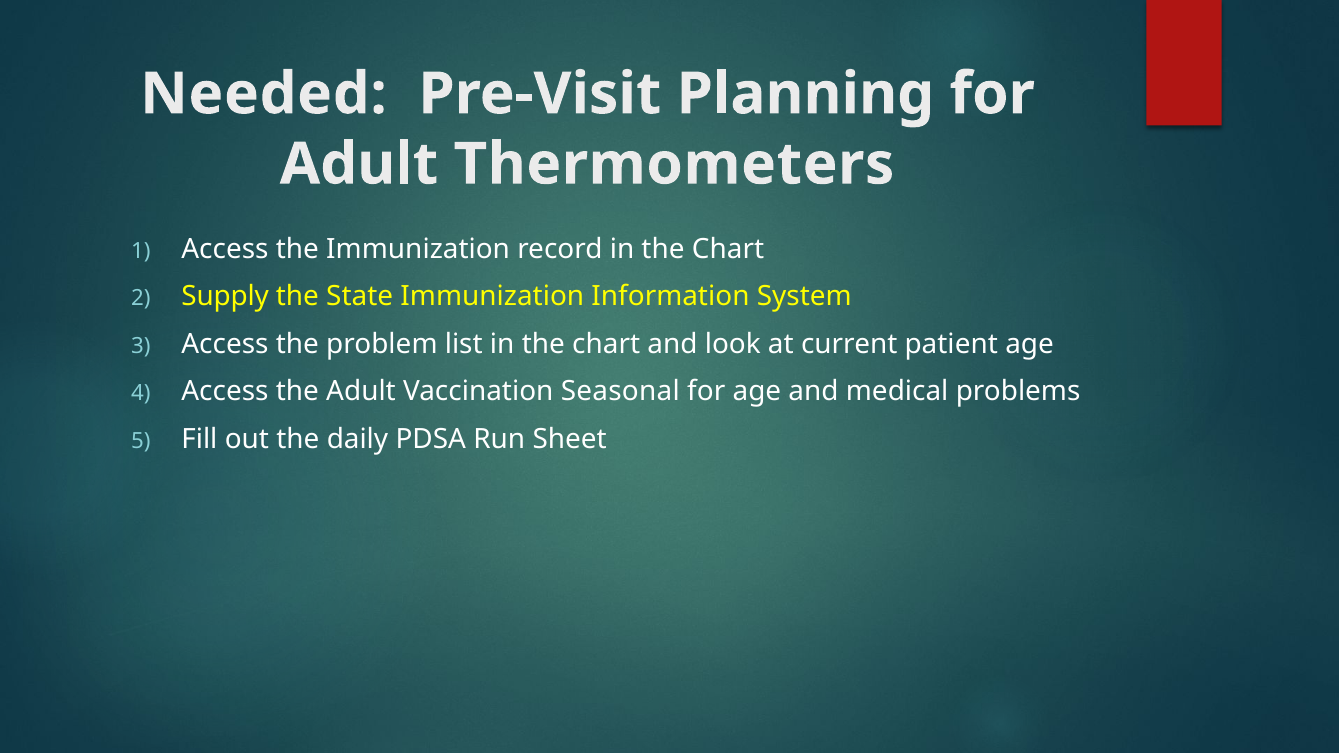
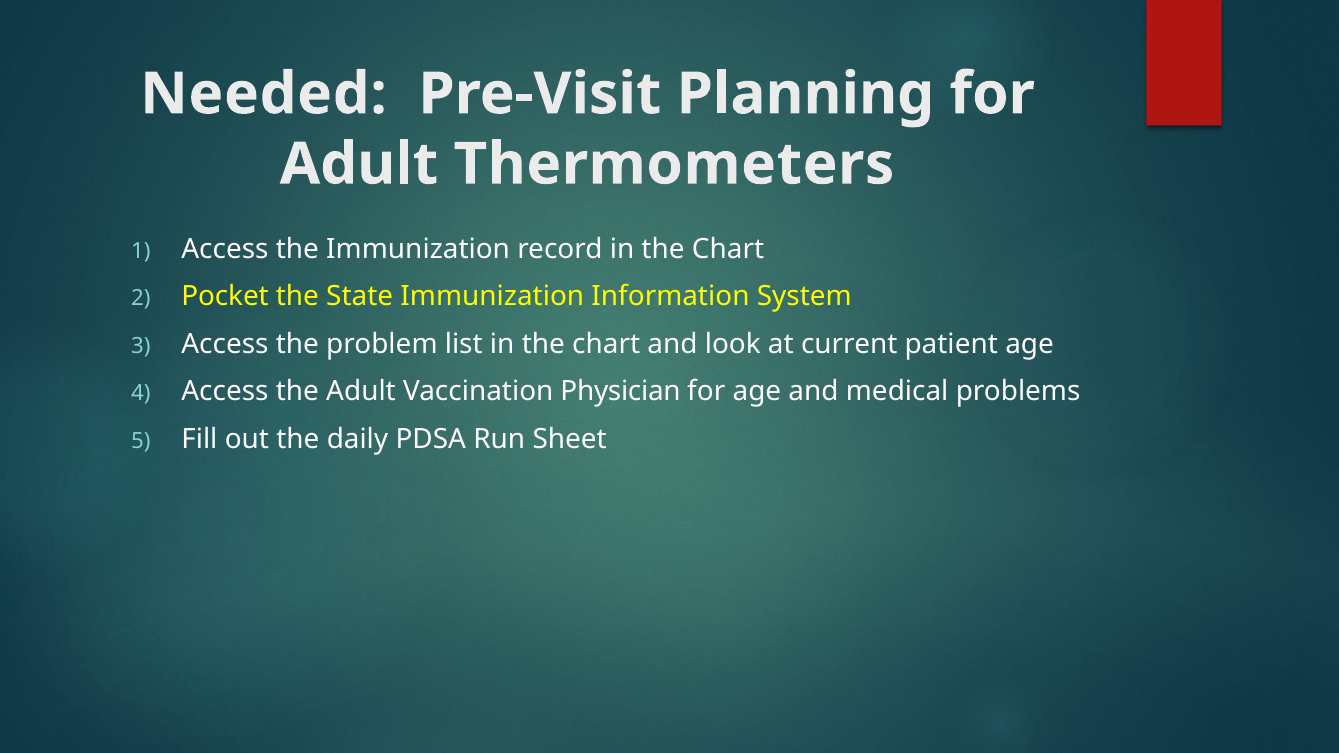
Supply: Supply -> Pocket
Seasonal: Seasonal -> Physician
